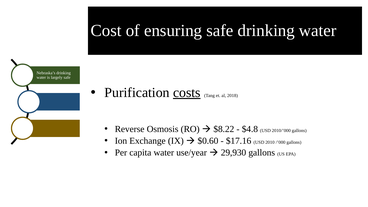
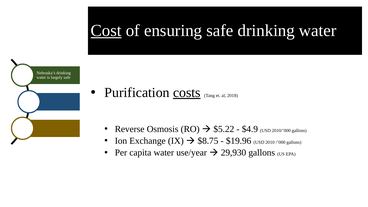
Cost underline: none -> present
$8.22: $8.22 -> $5.22
$4.8: $4.8 -> $4.9
$0.60: $0.60 -> $8.75
$17.16: $17.16 -> $19.96
